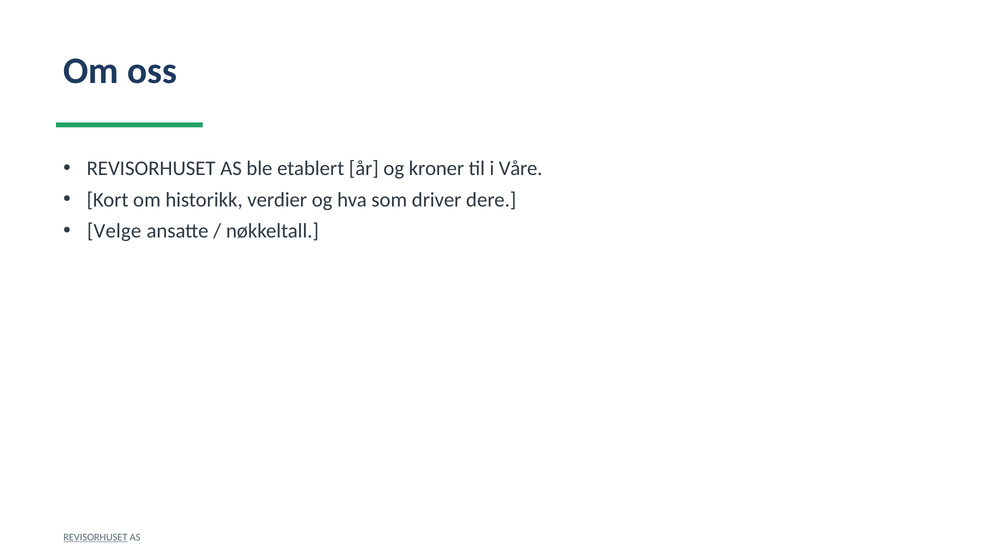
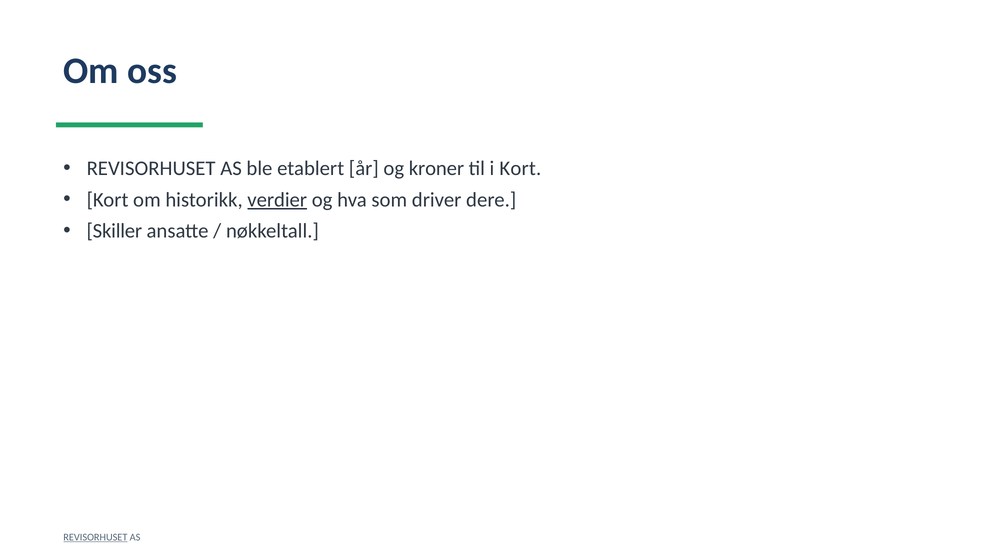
i Våre: Våre -> Kort
verdier underline: none -> present
Velge: Velge -> Skiller
